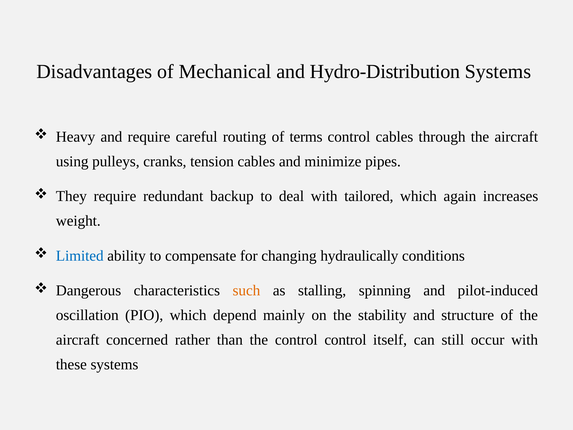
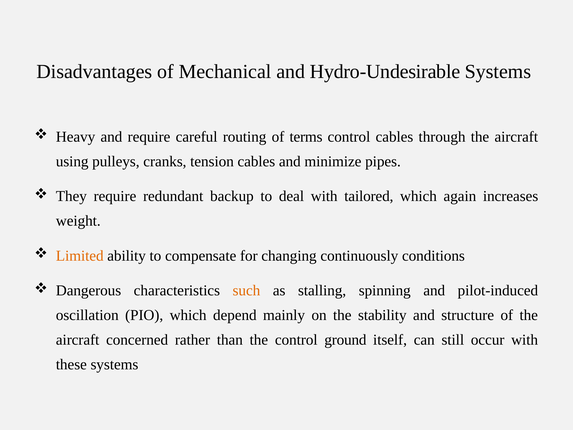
Hydro-Distribution: Hydro-Distribution -> Hydro-Undesirable
Limited colour: blue -> orange
hydraulically: hydraulically -> continuously
control control: control -> ground
